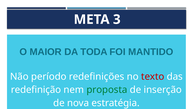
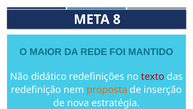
3: 3 -> 8
TODA: TODA -> REDE
período: período -> didático
proposta colour: green -> orange
